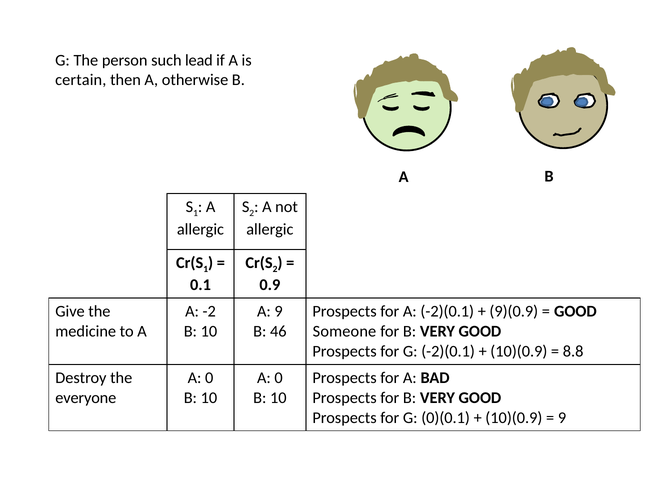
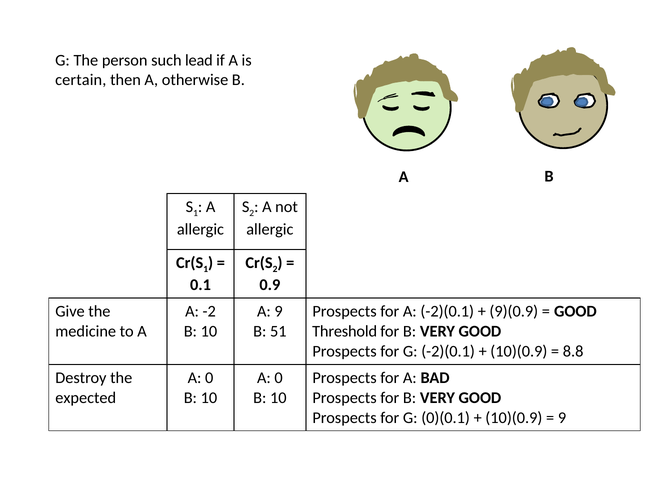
46: 46 -> 51
Someone: Someone -> Threshold
everyone: everyone -> expected
